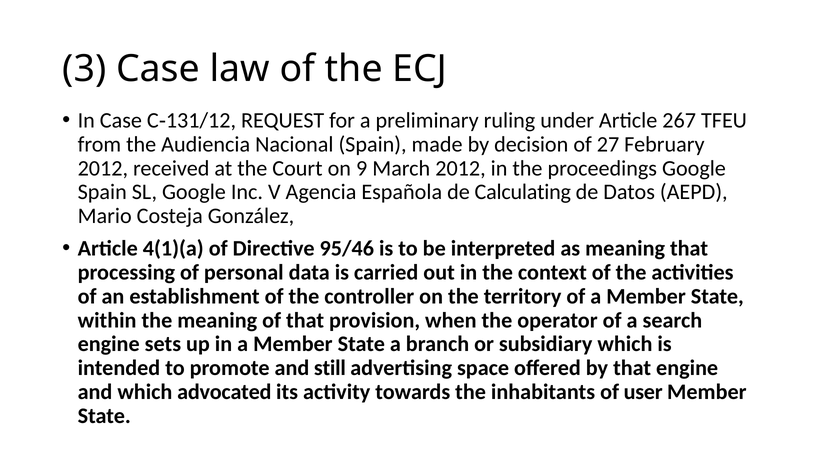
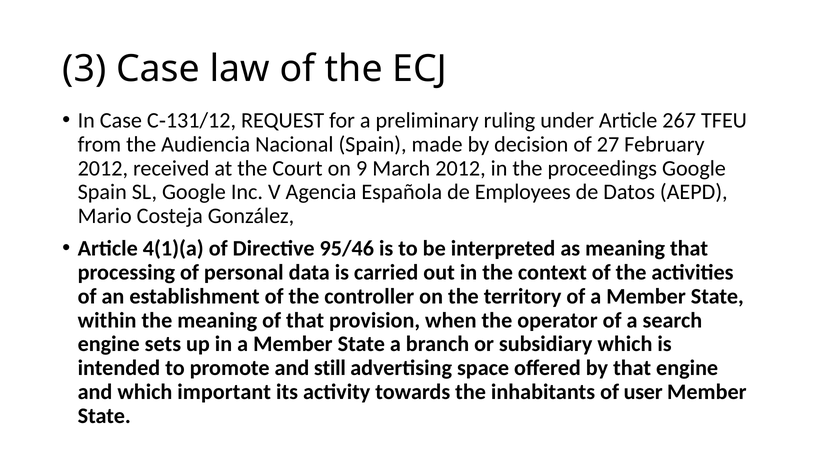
Calculating: Calculating -> Employees
advocated: advocated -> important
